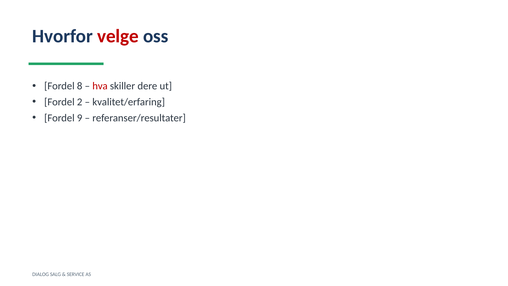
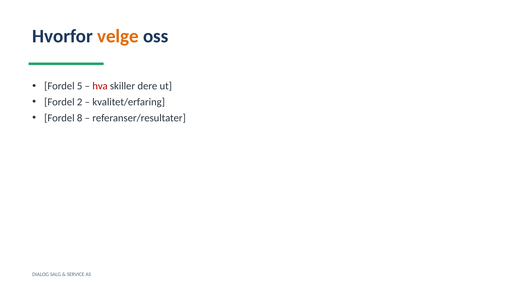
velge colour: red -> orange
8: 8 -> 5
9: 9 -> 8
